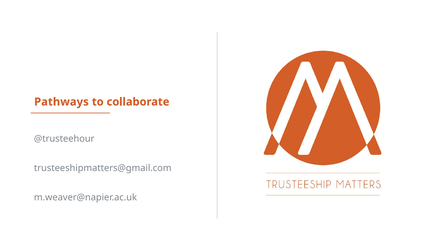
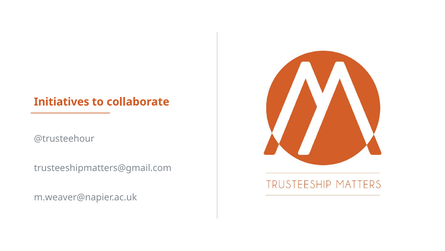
Pathways: Pathways -> Initiatives
